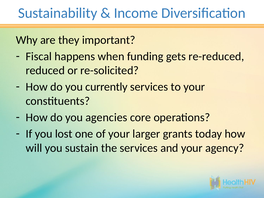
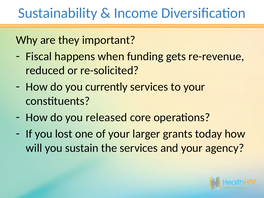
re-reduced: re-reduced -> re-revenue
agencies: agencies -> released
